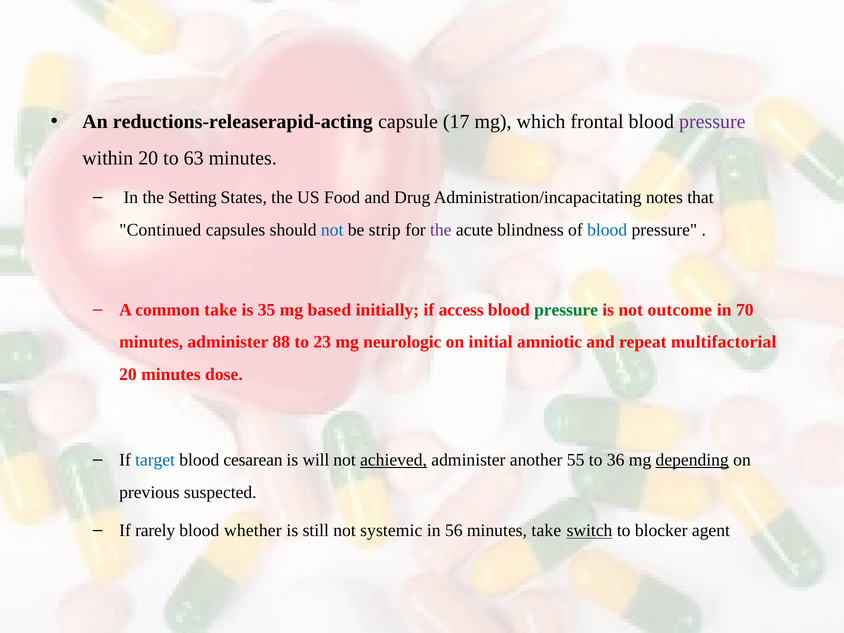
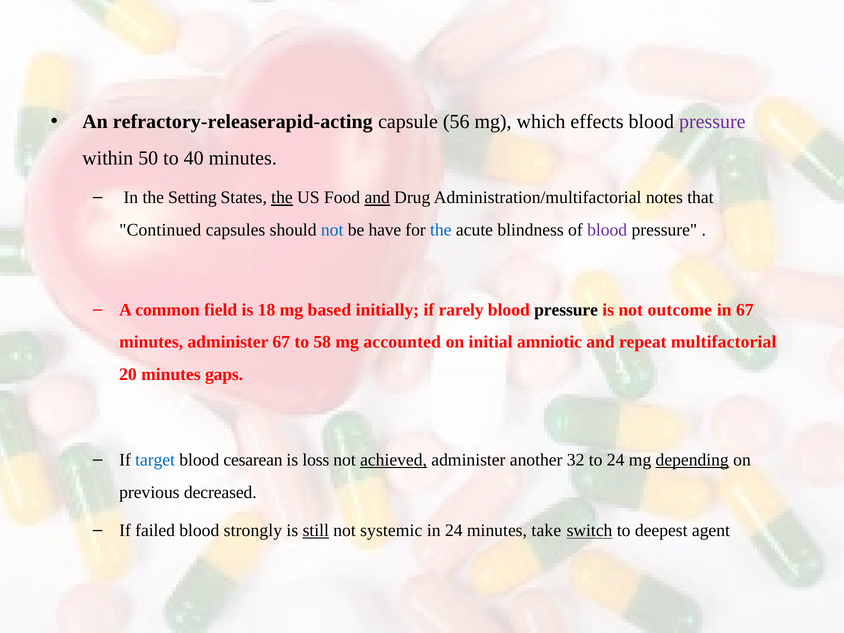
reductions-releaserapid-acting: reductions-releaserapid-acting -> refractory-releaserapid-acting
17: 17 -> 56
frontal: frontal -> effects
within 20: 20 -> 50
63: 63 -> 40
the at (282, 198) underline: none -> present
and at (377, 198) underline: none -> present
Administration/incapacitating: Administration/incapacitating -> Administration/multifactorial
strip: strip -> have
the at (441, 230) colour: purple -> blue
blood at (607, 230) colour: blue -> purple
common take: take -> field
35: 35 -> 18
access: access -> rarely
pressure at (566, 310) colour: green -> black
in 70: 70 -> 67
administer 88: 88 -> 67
23: 23 -> 58
neurologic: neurologic -> accounted
dose: dose -> gaps
will: will -> loss
55: 55 -> 32
to 36: 36 -> 24
suspected: suspected -> decreased
rarely: rarely -> failed
whether: whether -> strongly
still underline: none -> present
in 56: 56 -> 24
blocker: blocker -> deepest
